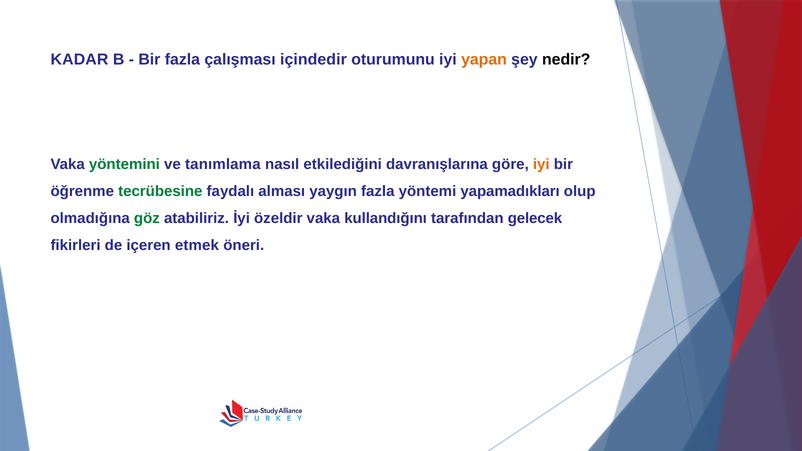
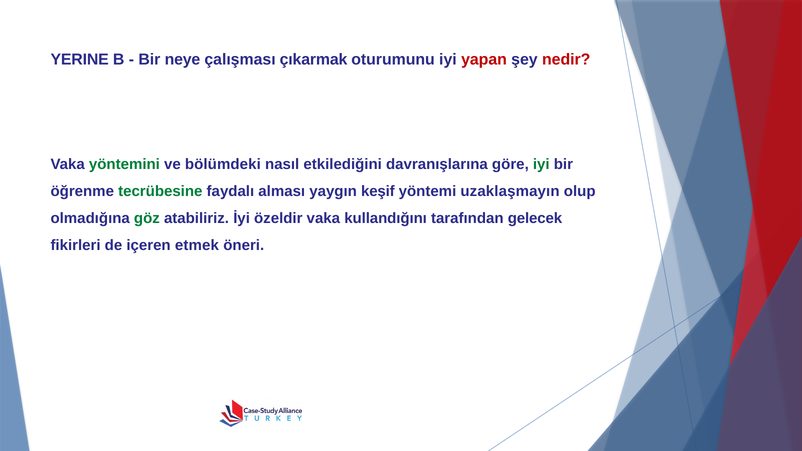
KADAR: KADAR -> YERINE
Bir fazla: fazla -> neye
içindedir: içindedir -> çıkarmak
yapan colour: orange -> red
nedir colour: black -> red
tanımlama: tanımlama -> bölümdeki
iyi at (541, 164) colour: orange -> green
yaygın fazla: fazla -> keşif
yapamadıkları: yapamadıkları -> uzaklaşmayın
